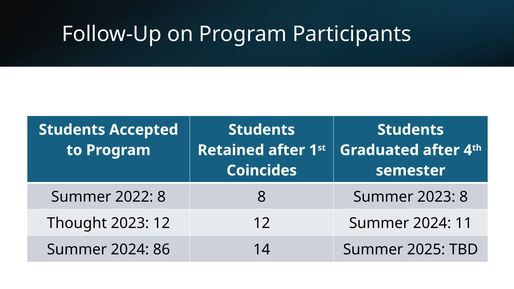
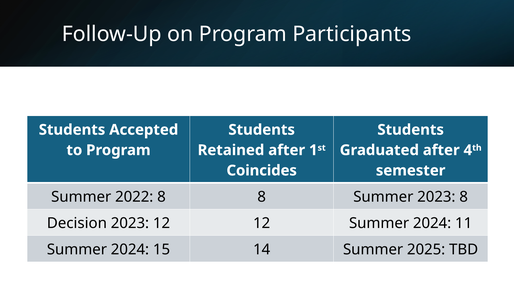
Thought: Thought -> Decision
86: 86 -> 15
